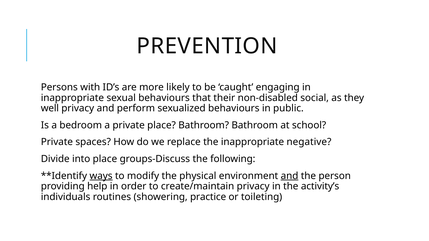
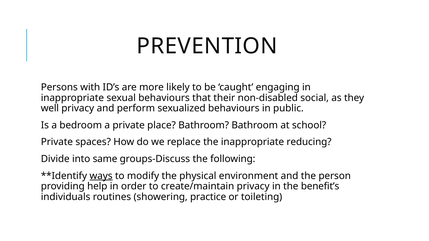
negative: negative -> reducing
into place: place -> same
and at (290, 176) underline: present -> none
activity’s: activity’s -> benefit’s
